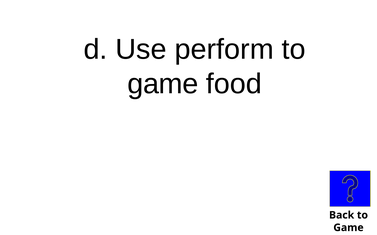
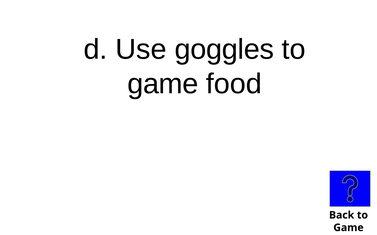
perform: perform -> goggles
